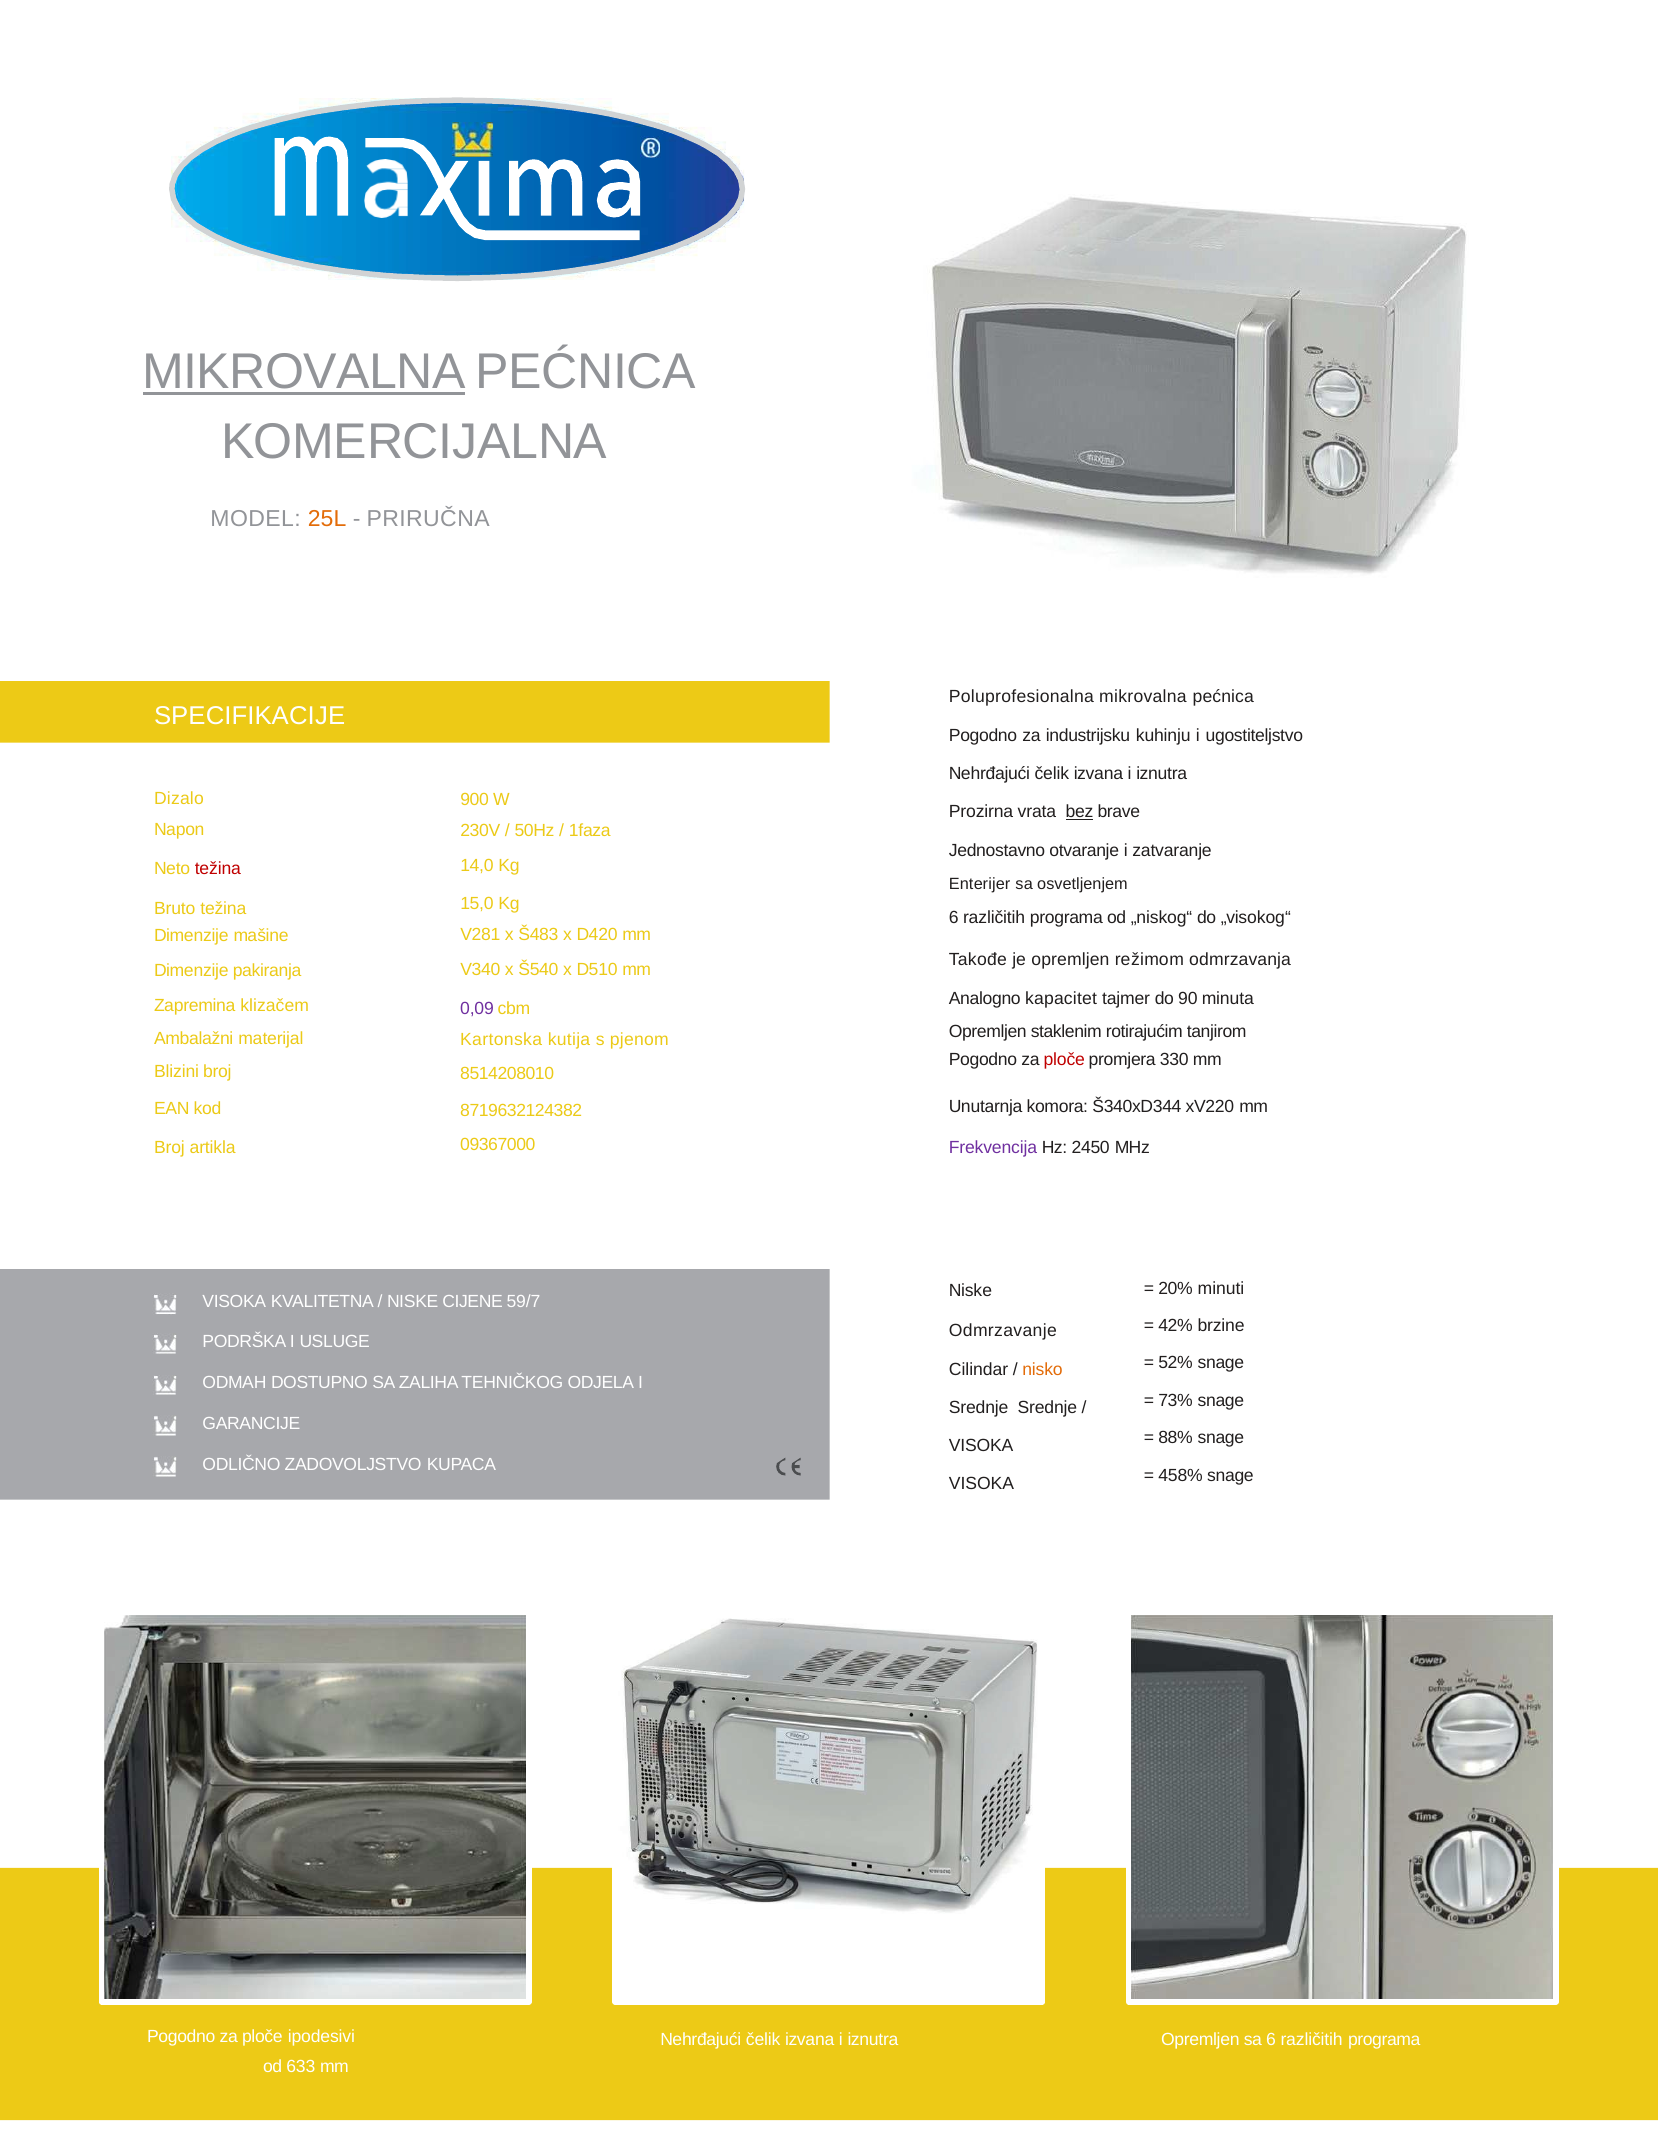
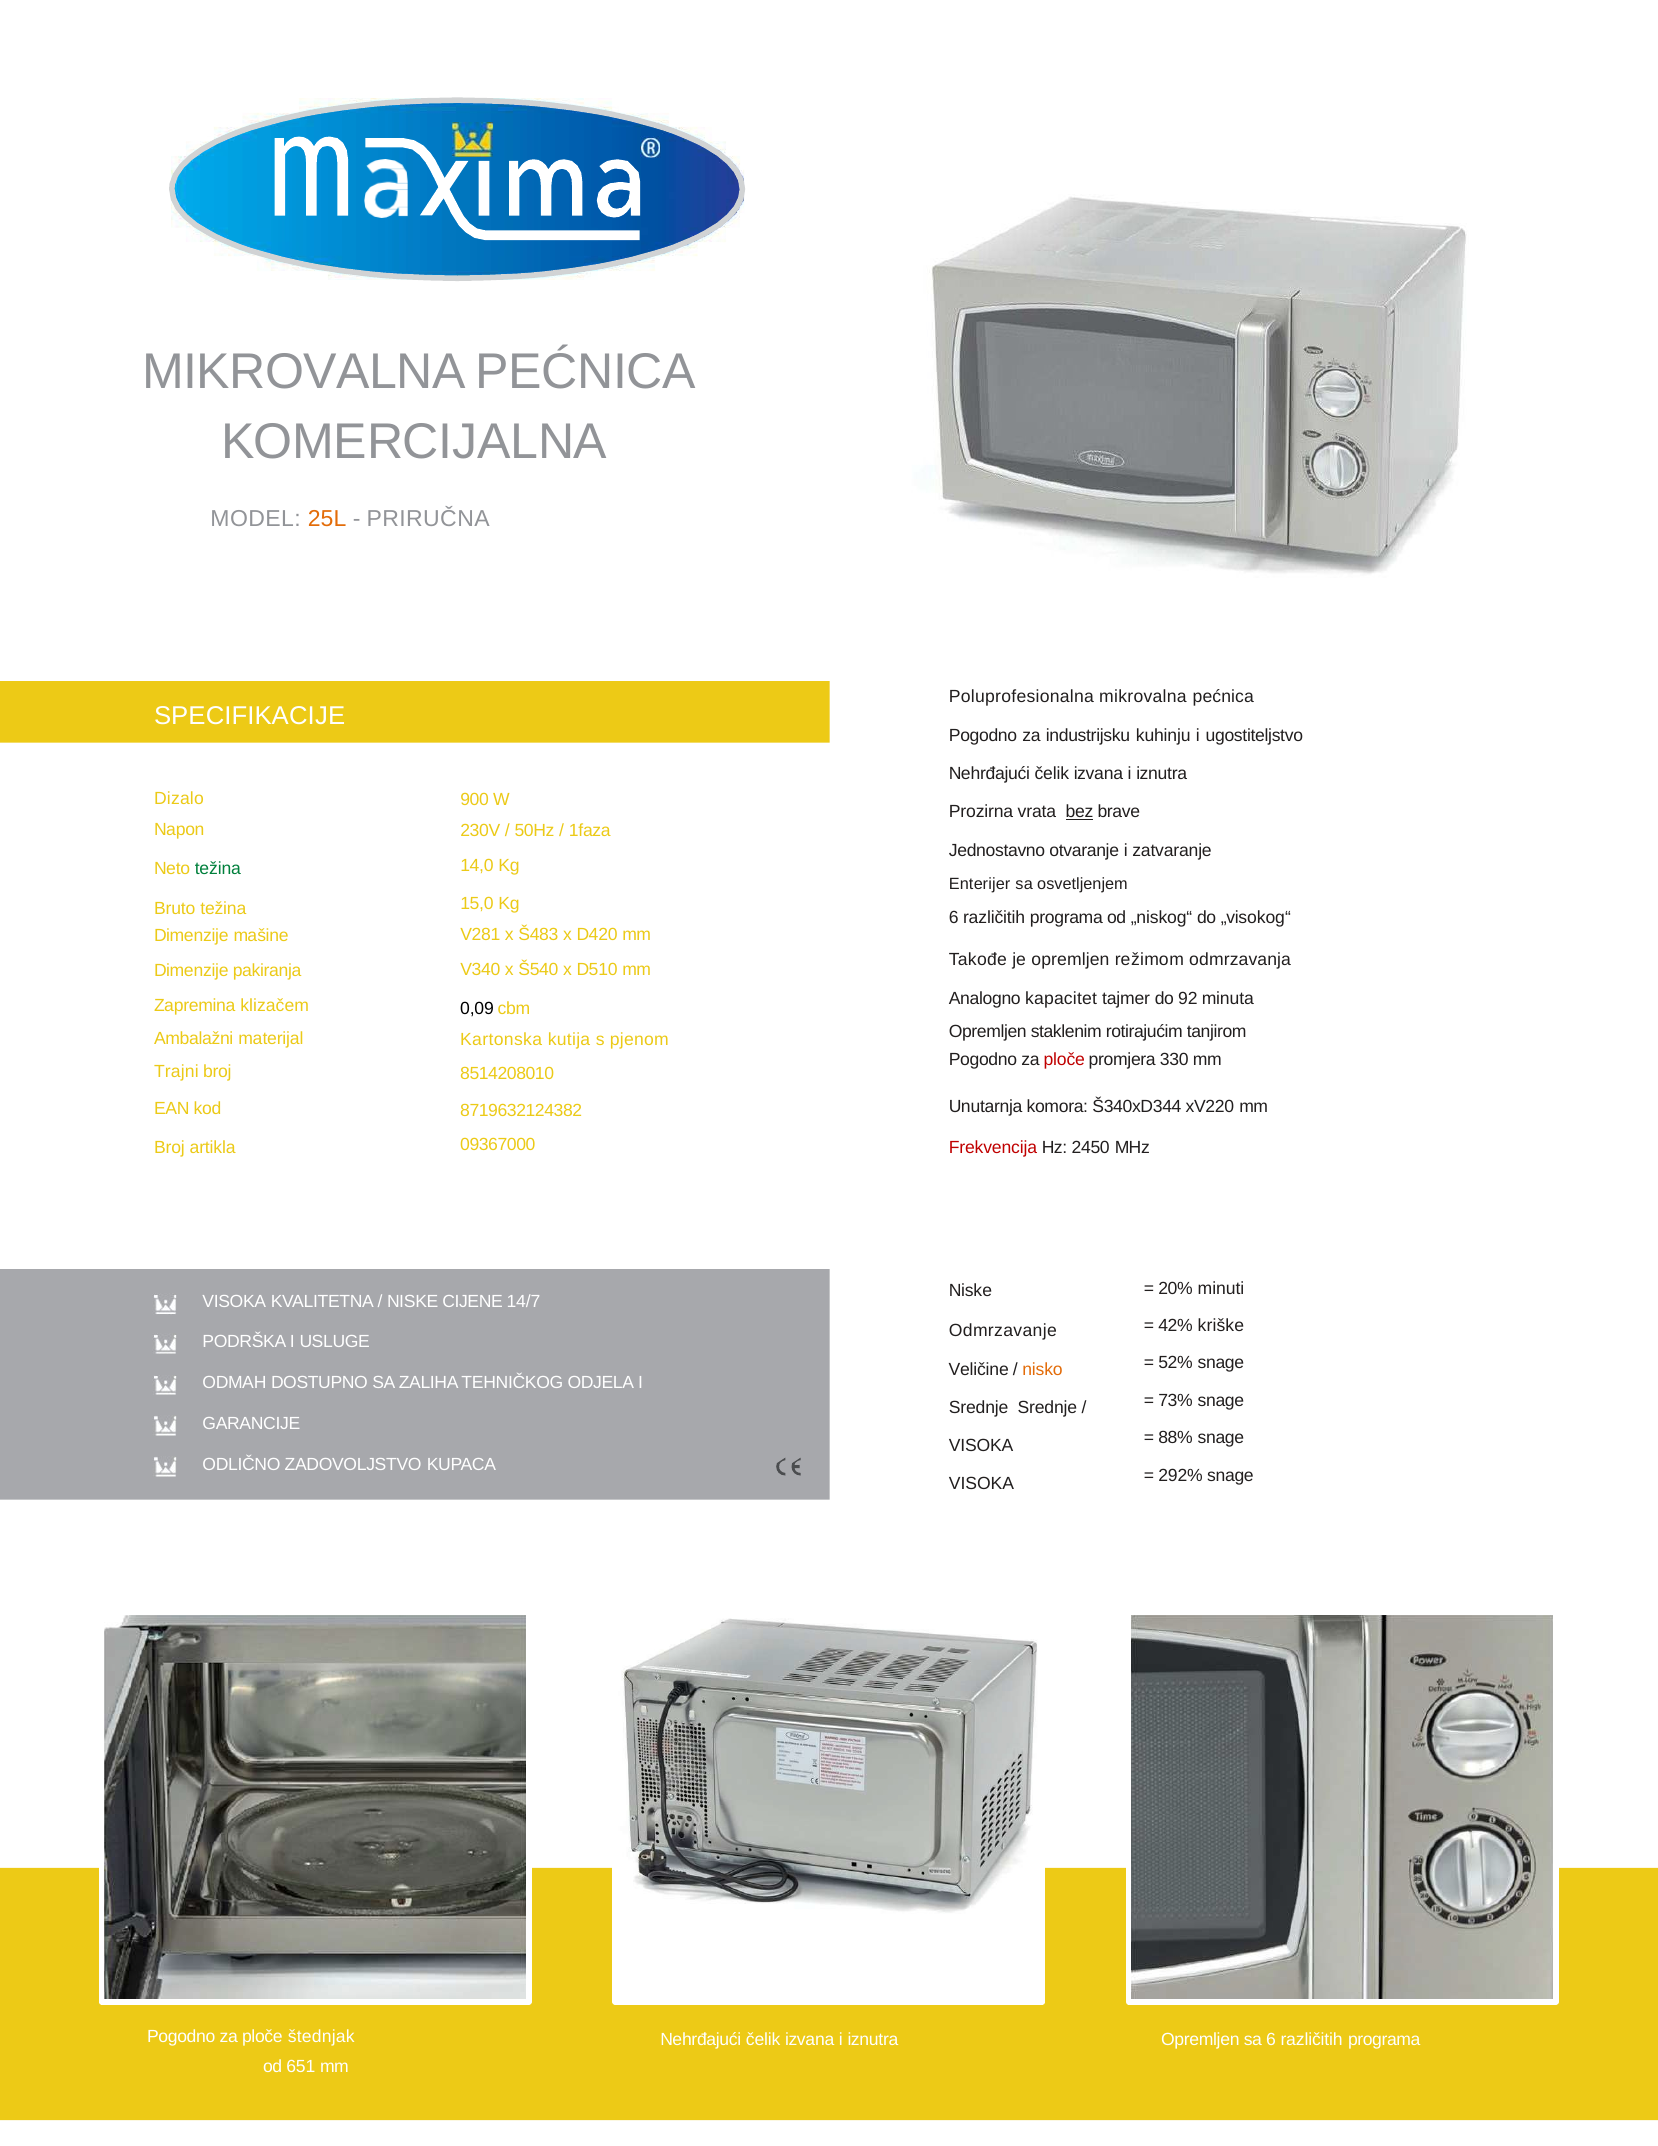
MIKROVALNA at (304, 372) underline: present -> none
težina at (218, 869) colour: red -> green
90: 90 -> 92
0,09 colour: purple -> black
Blizini: Blizini -> Trajni
Frekvencija colour: purple -> red
59/7: 59/7 -> 14/7
brzine: brzine -> kriške
Cilindar: Cilindar -> Veličine
458%: 458% -> 292%
ipodesivi: ipodesivi -> štednjak
633: 633 -> 651
